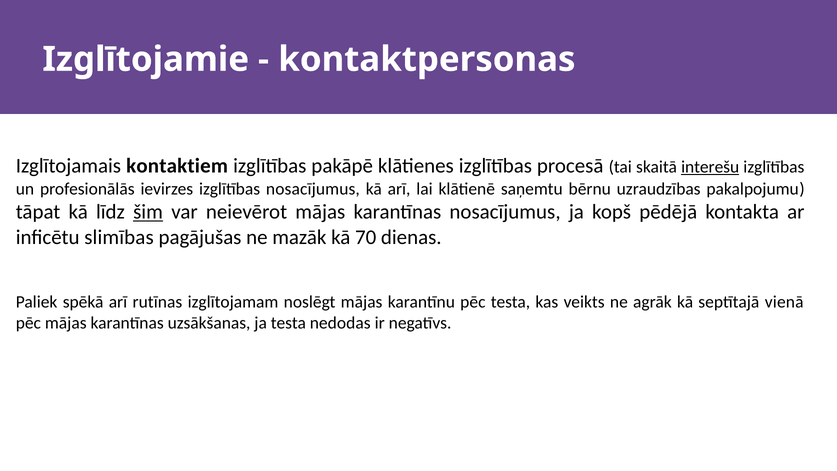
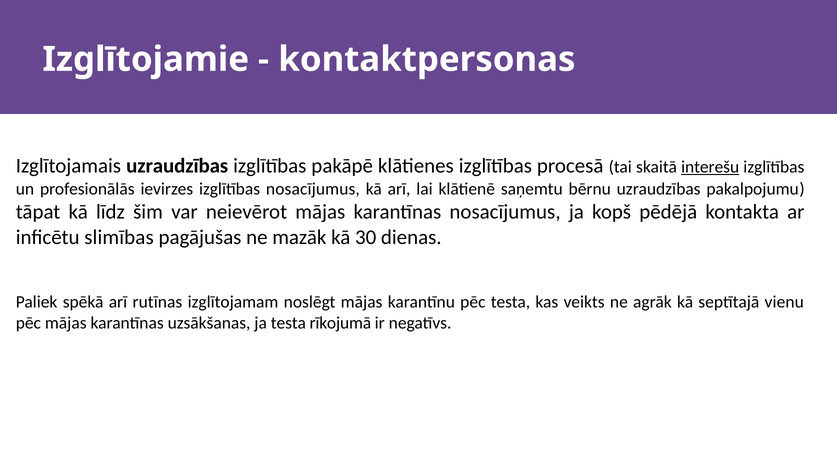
Izglītojamais kontaktiem: kontaktiem -> uzraudzības
šim underline: present -> none
70: 70 -> 30
vienā: vienā -> vienu
nedodas: nedodas -> rīkojumā
